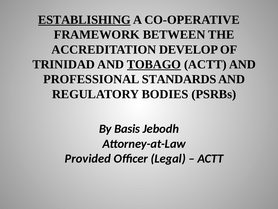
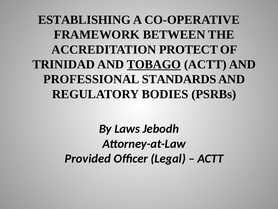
ESTABLISHING underline: present -> none
DEVELOP: DEVELOP -> PROTECT
Basis: Basis -> Laws
